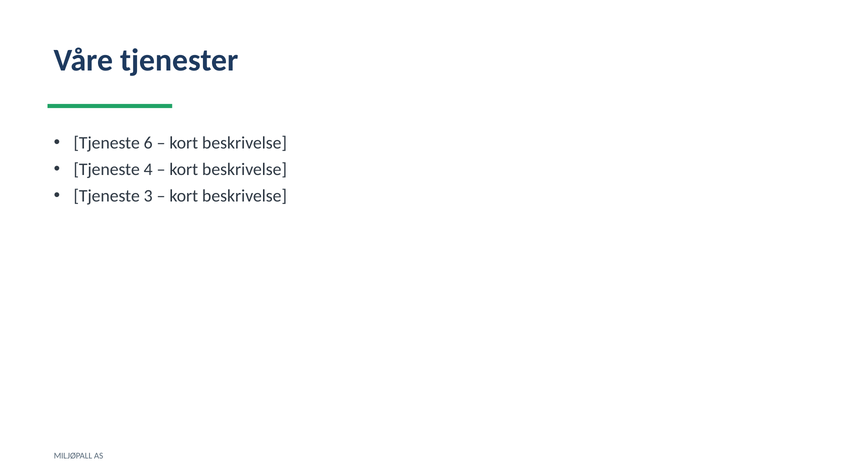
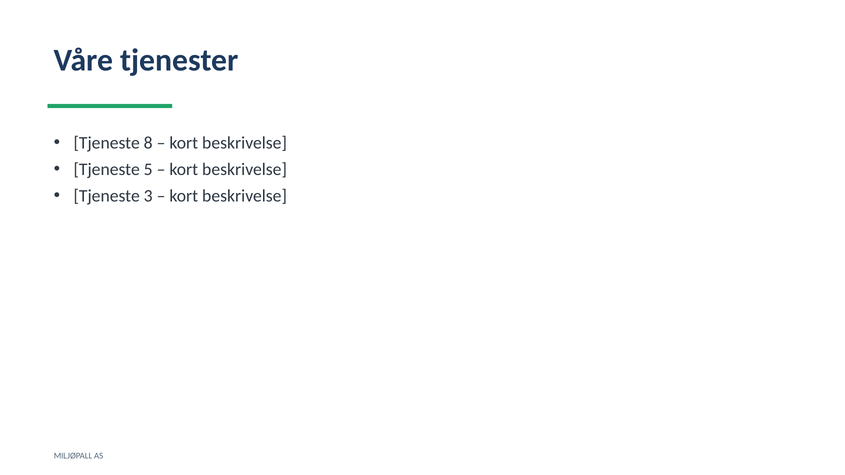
6: 6 -> 8
4: 4 -> 5
